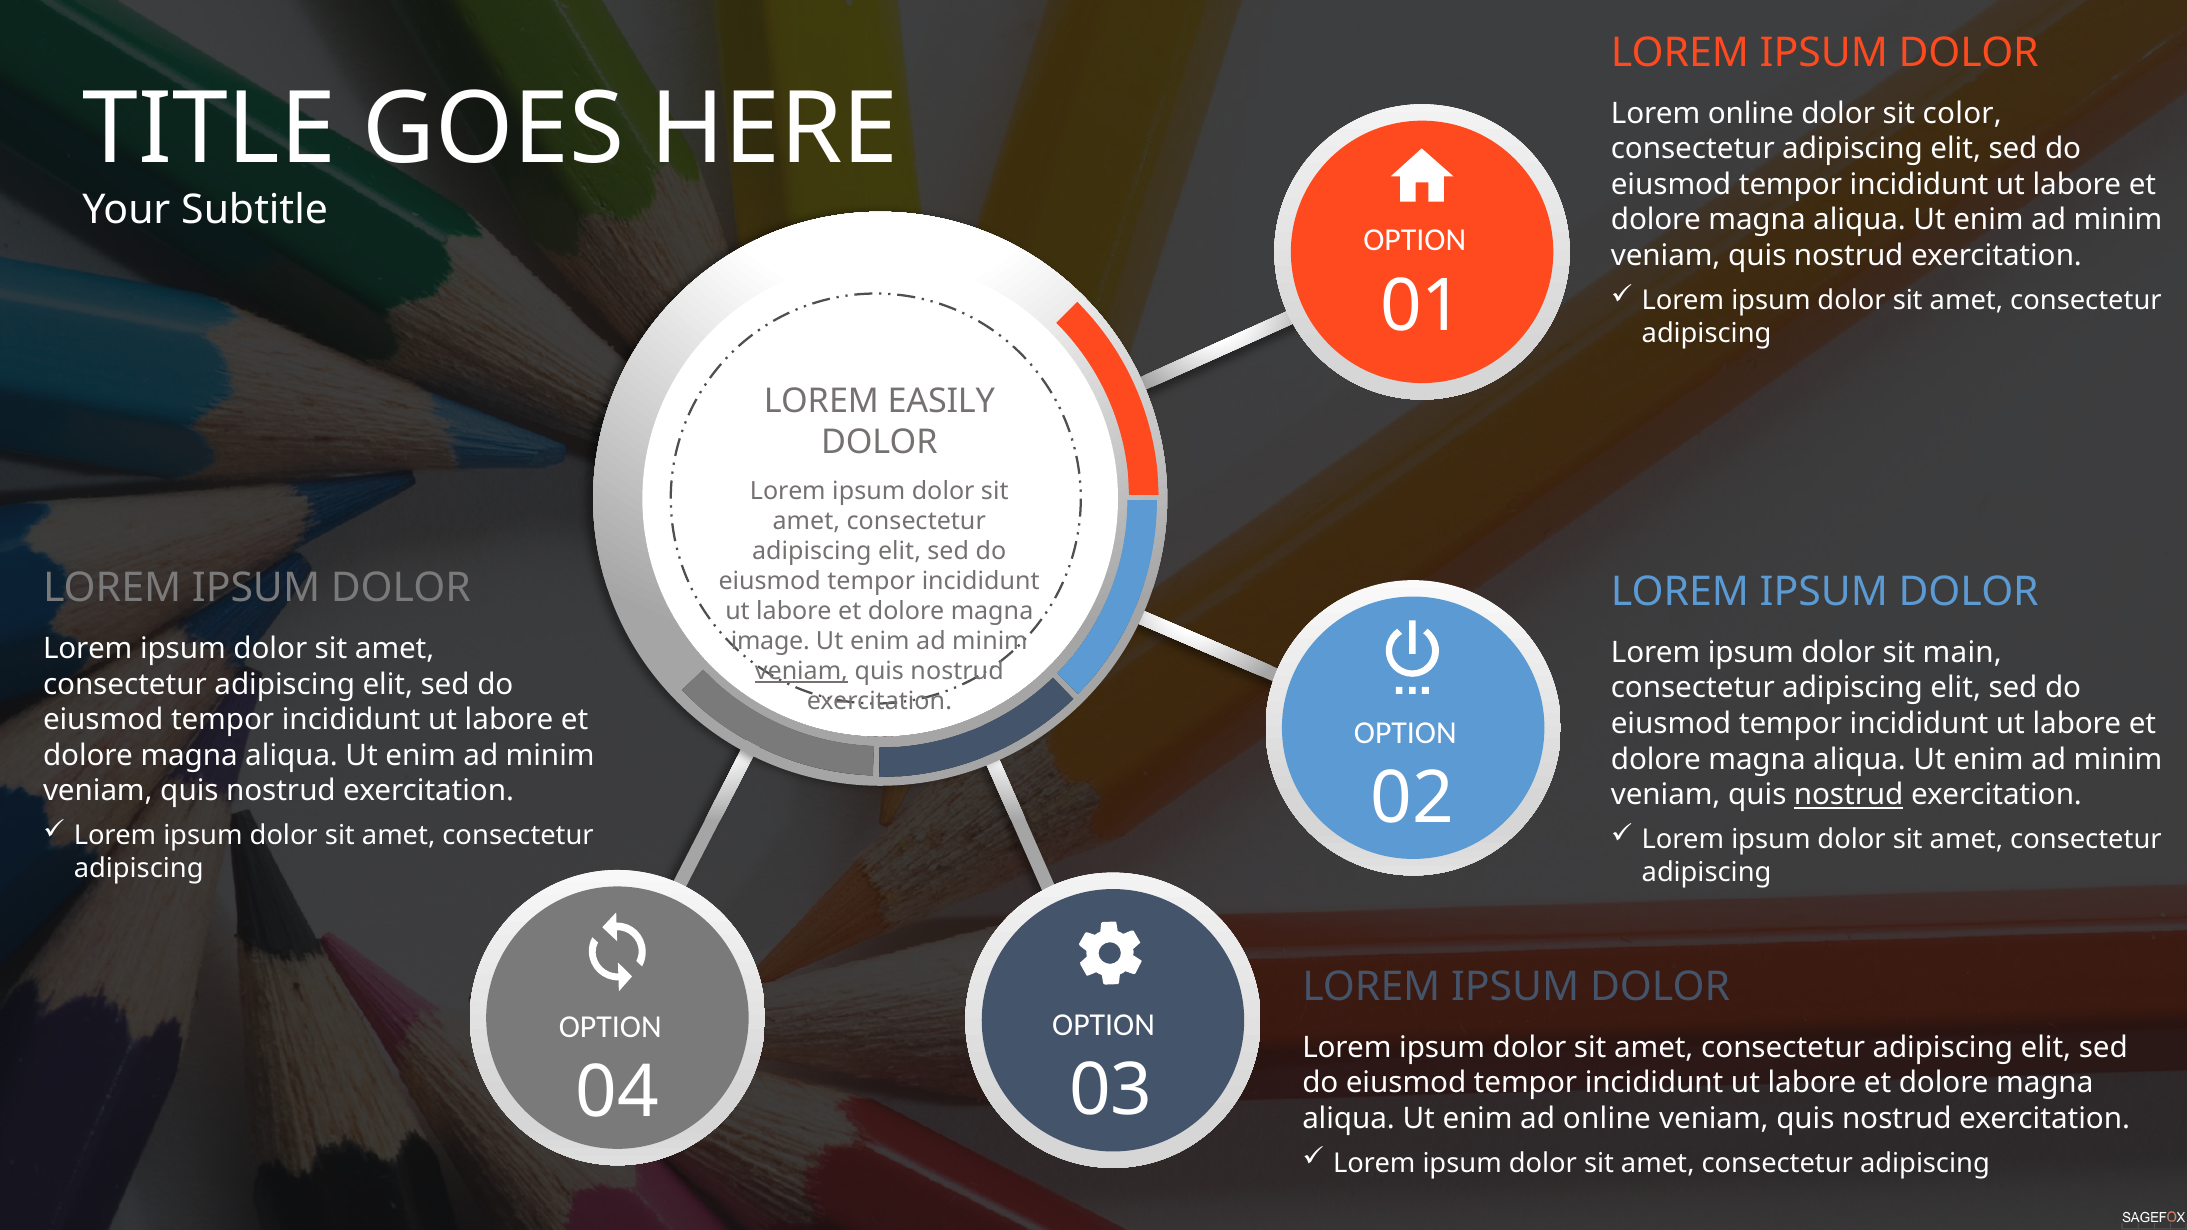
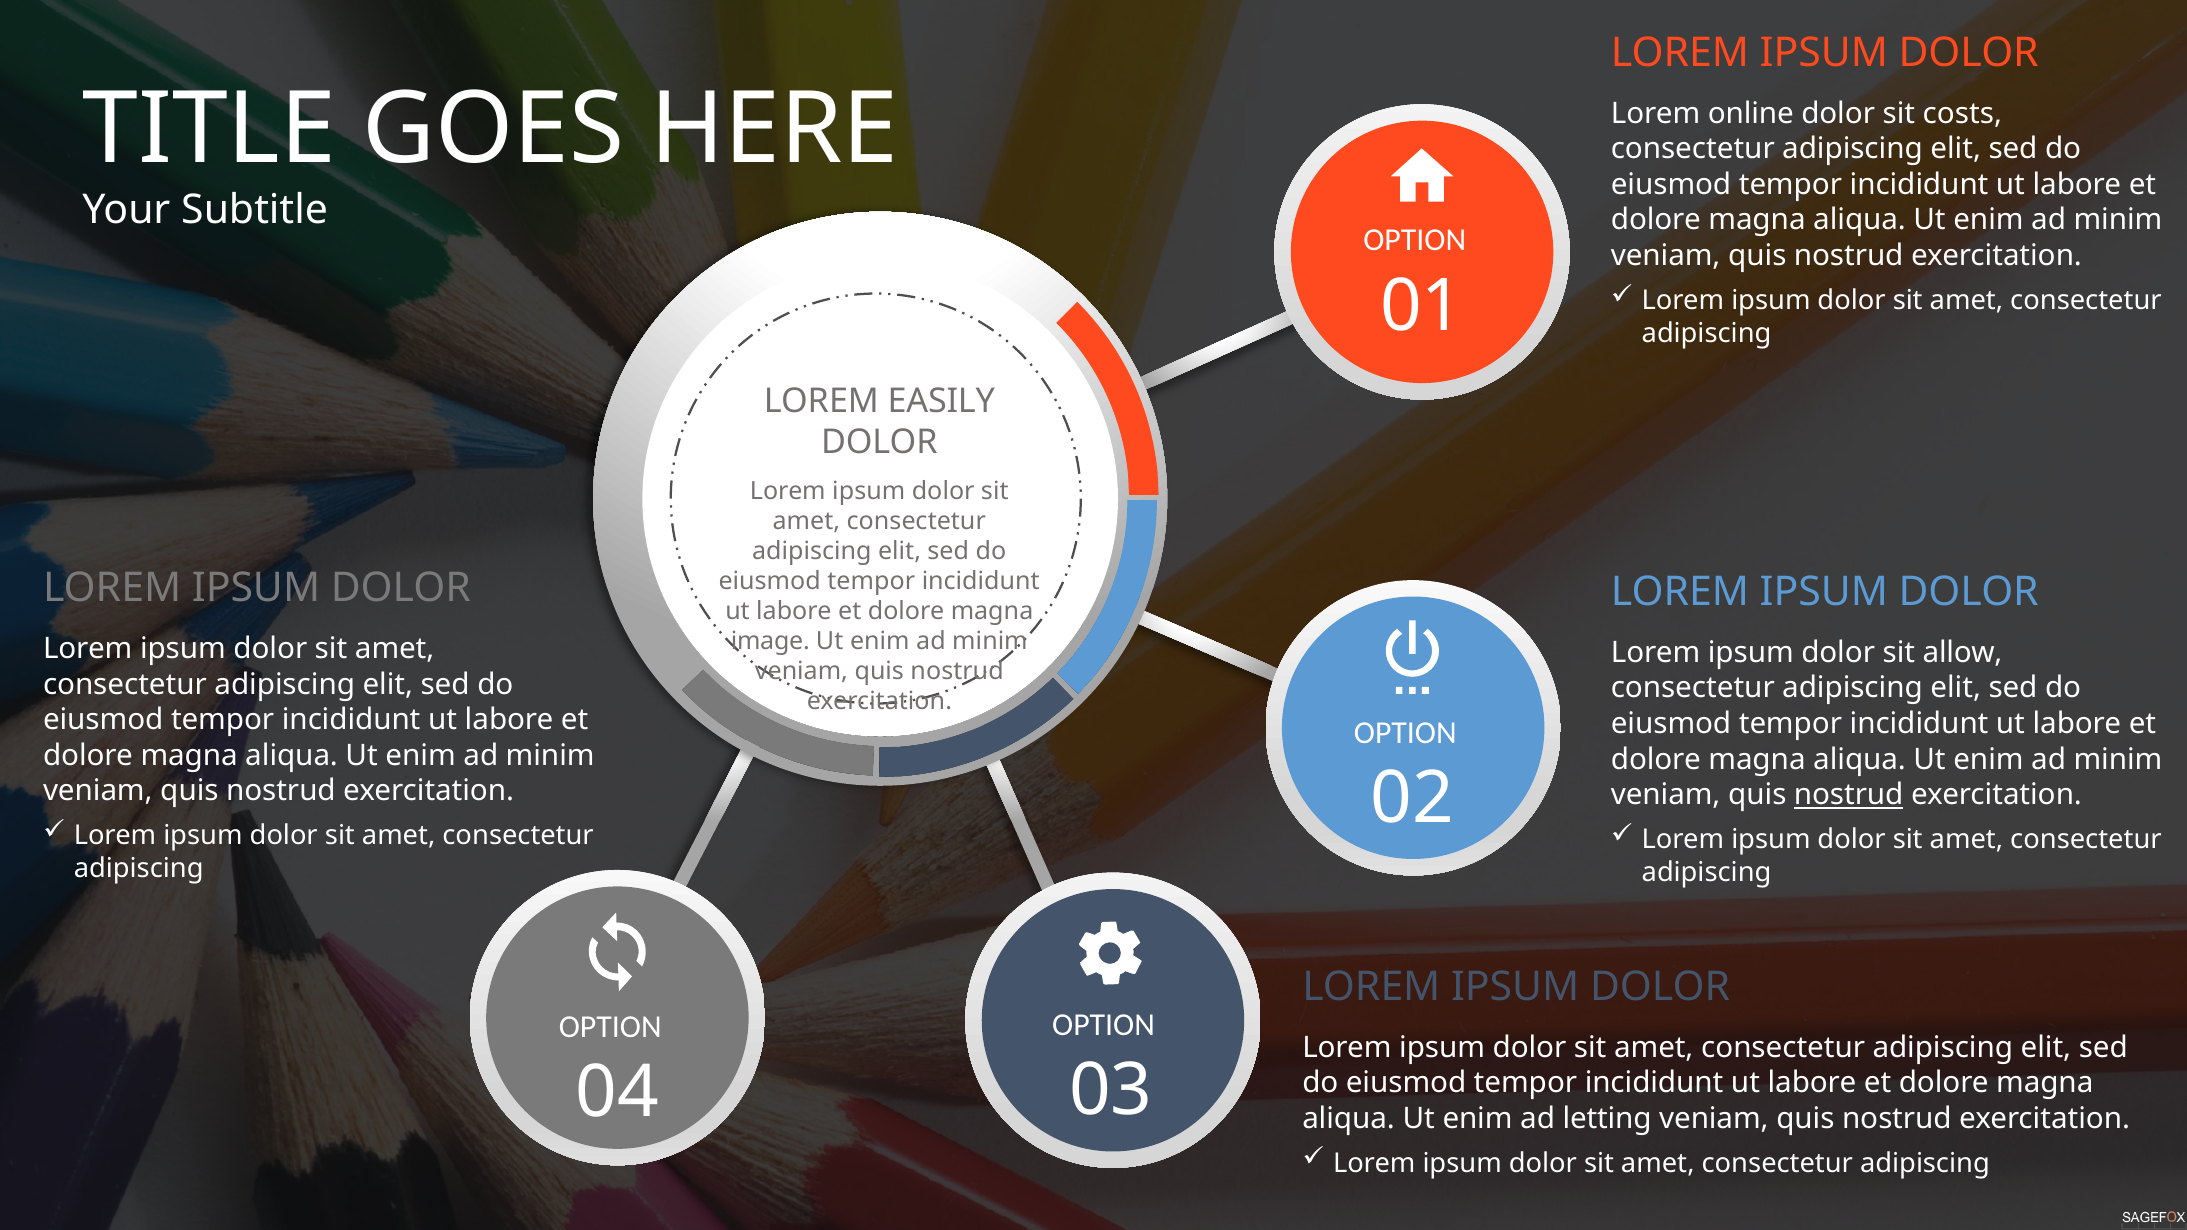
color: color -> costs
main: main -> allow
veniam at (801, 672) underline: present -> none
ad online: online -> letting
